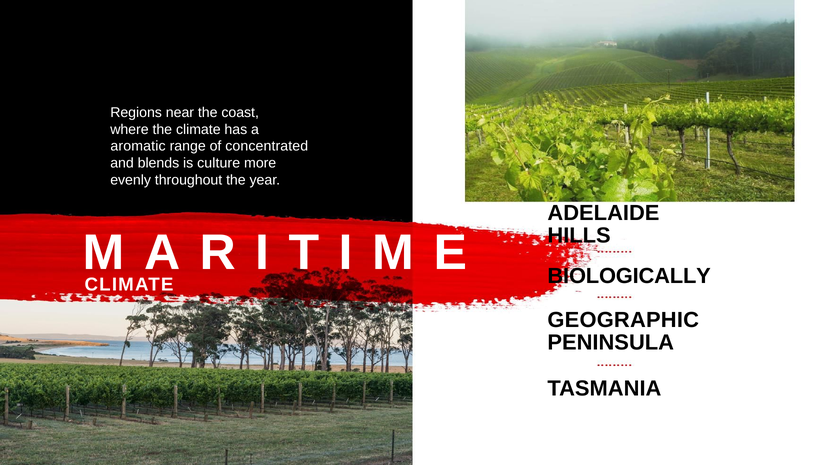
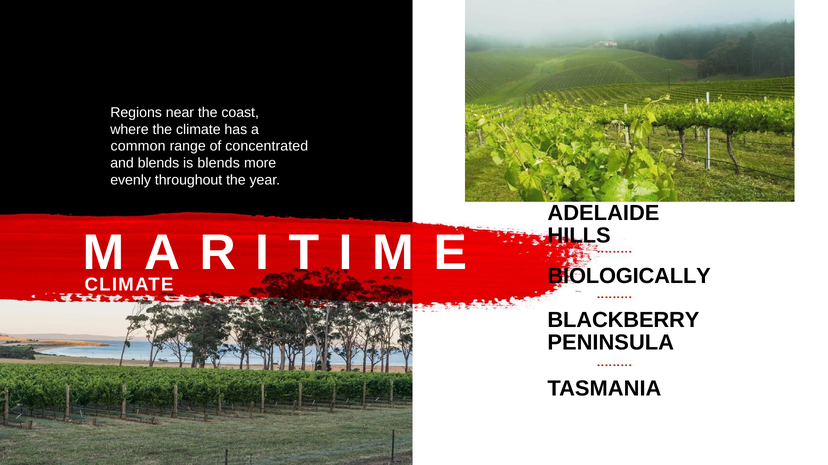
aromatic: aromatic -> common
is culture: culture -> blends
GEOGRAPHIC: GEOGRAPHIC -> BLACKBERRY
